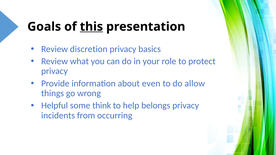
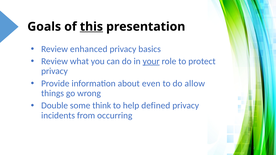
discretion: discretion -> enhanced
your underline: none -> present
Helpful: Helpful -> Double
belongs: belongs -> defined
